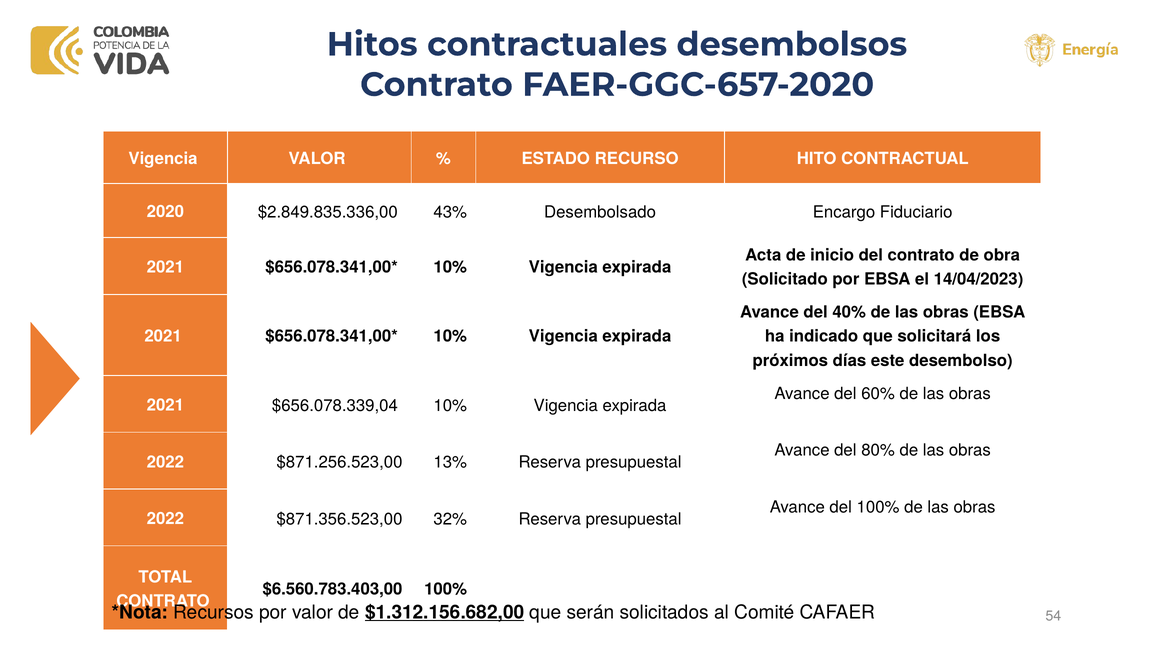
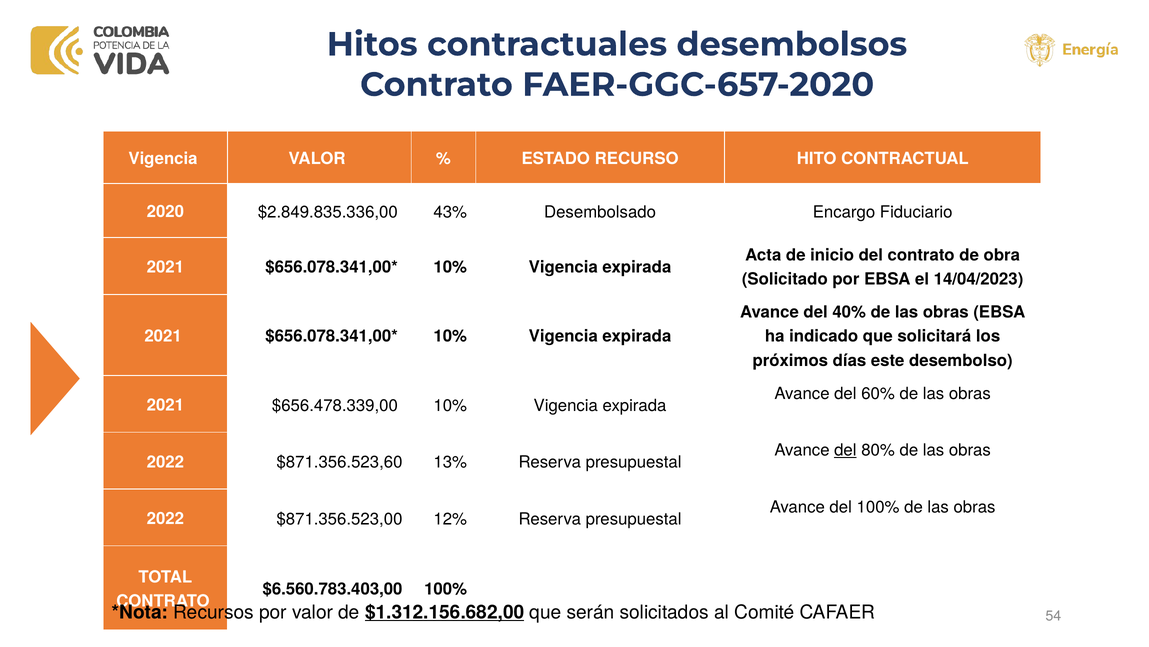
$656.078.339,04: $656.078.339,04 -> $656.478.339,00
del at (845, 450) underline: none -> present
$871.256.523,00: $871.256.523,00 -> $871.356.523,60
32%: 32% -> 12%
